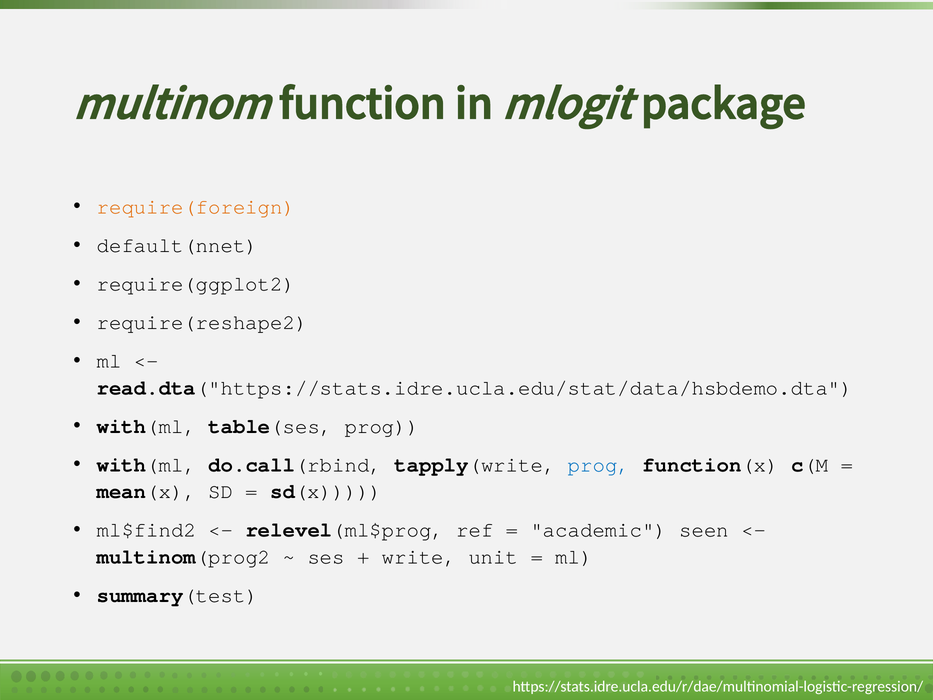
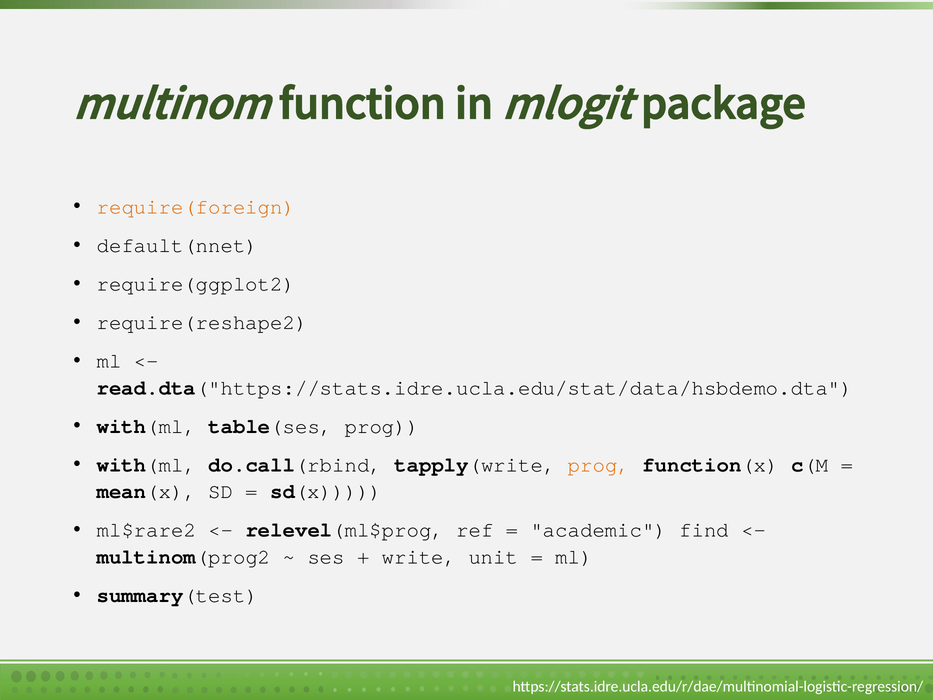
prog at (599, 465) colour: blue -> orange
ml$find2: ml$find2 -> ml$rare2
seen: seen -> find
